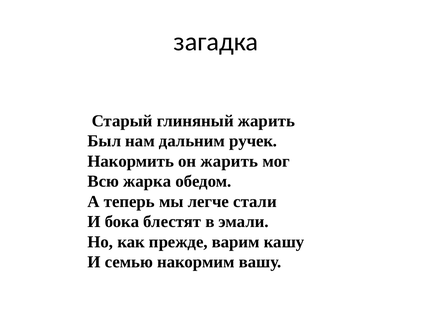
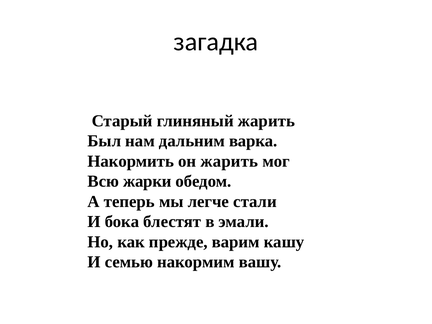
ручек: ручек -> варка
жарка: жарка -> жарки
